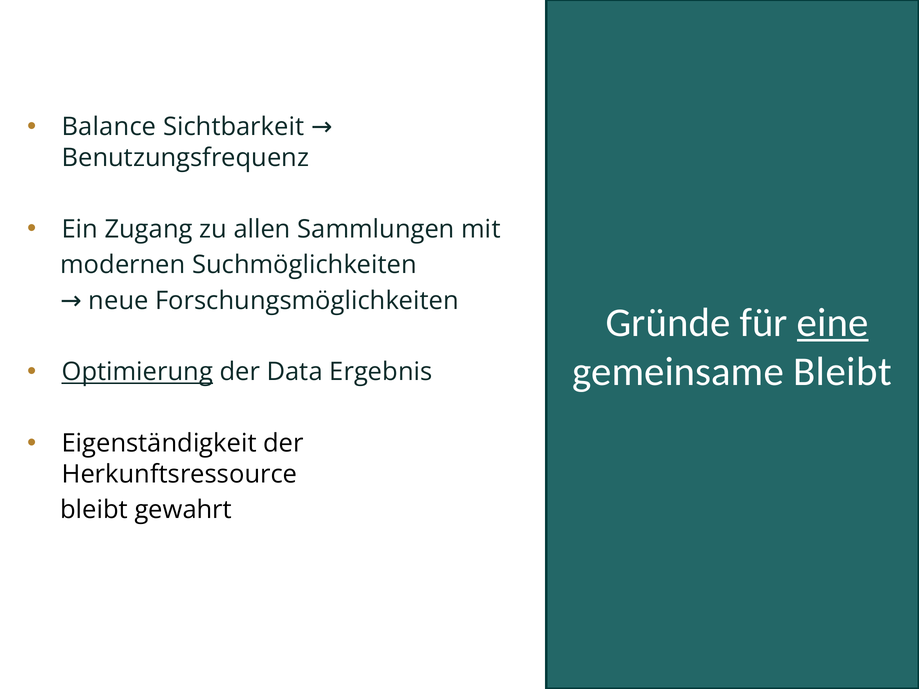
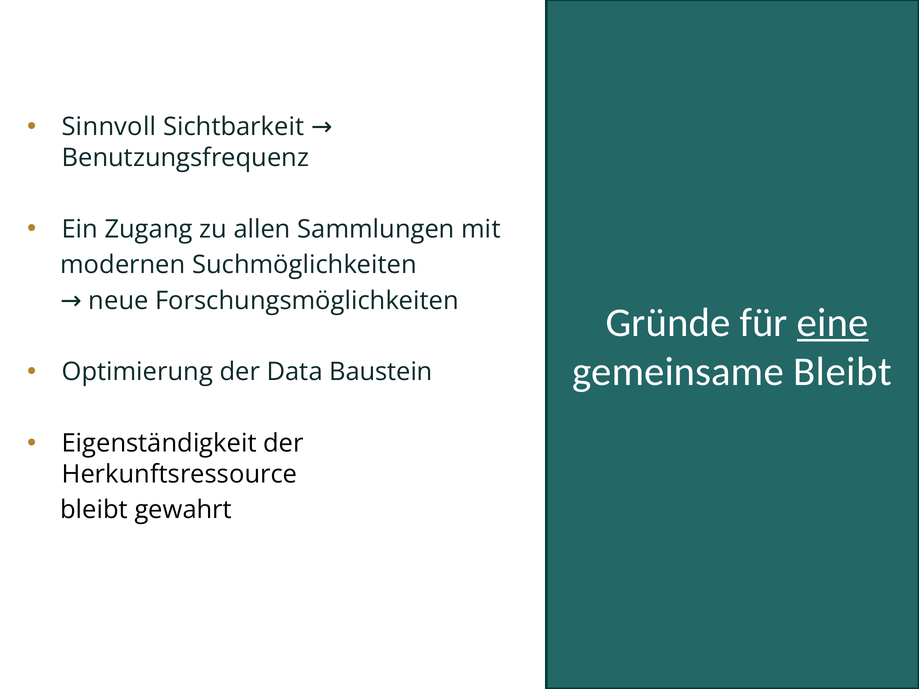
Balance: Balance -> Sinnvoll
Optimierung underline: present -> none
Ergebnis: Ergebnis -> Baustein
